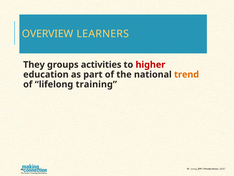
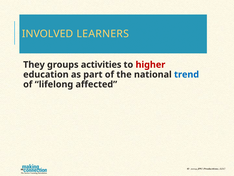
OVERVIEW: OVERVIEW -> INVOLVED
trend colour: orange -> blue
training: training -> affected
